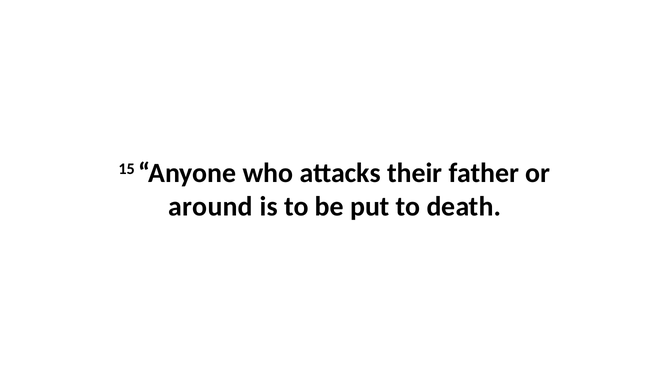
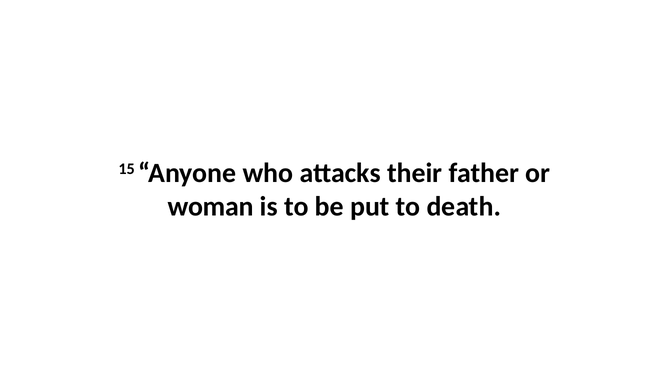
around: around -> woman
